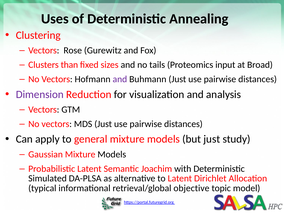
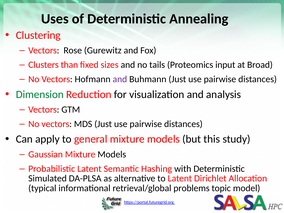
Dimension colour: purple -> green
but just: just -> this
Joachim: Joachim -> Hashing
objective: objective -> problems
